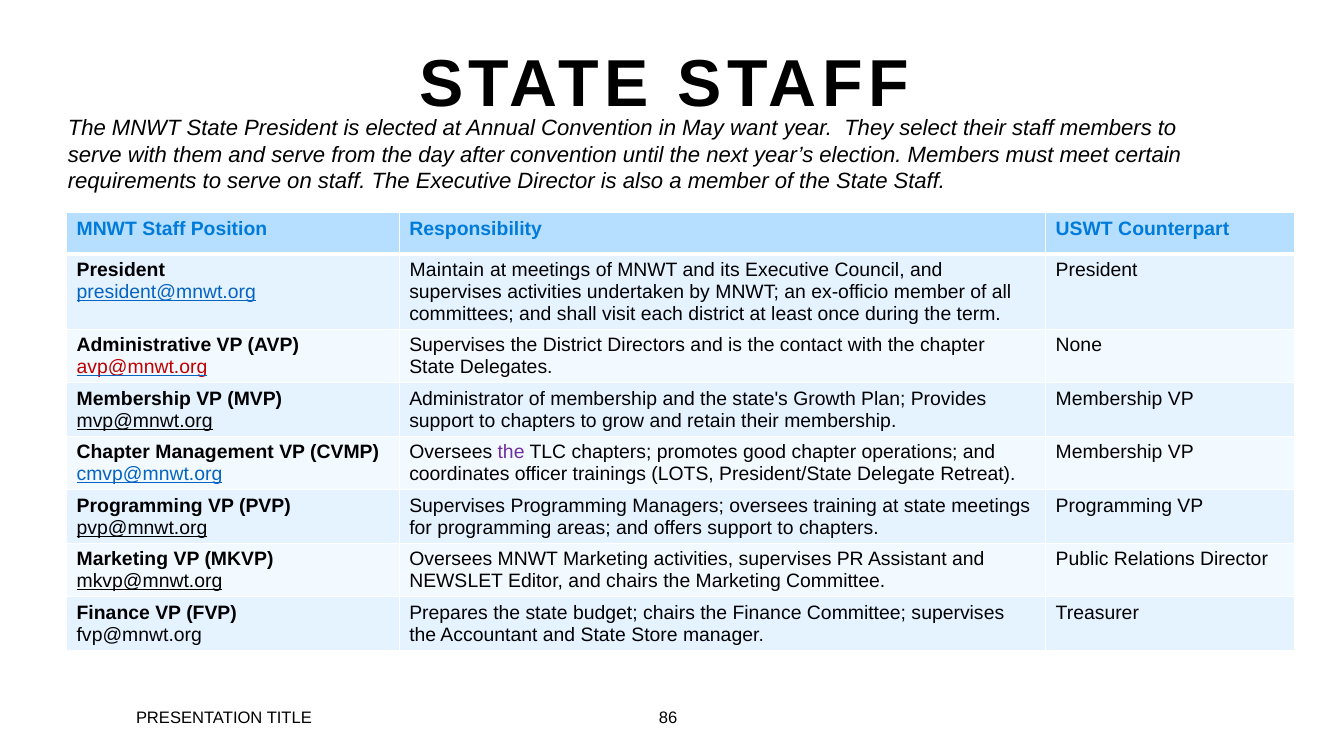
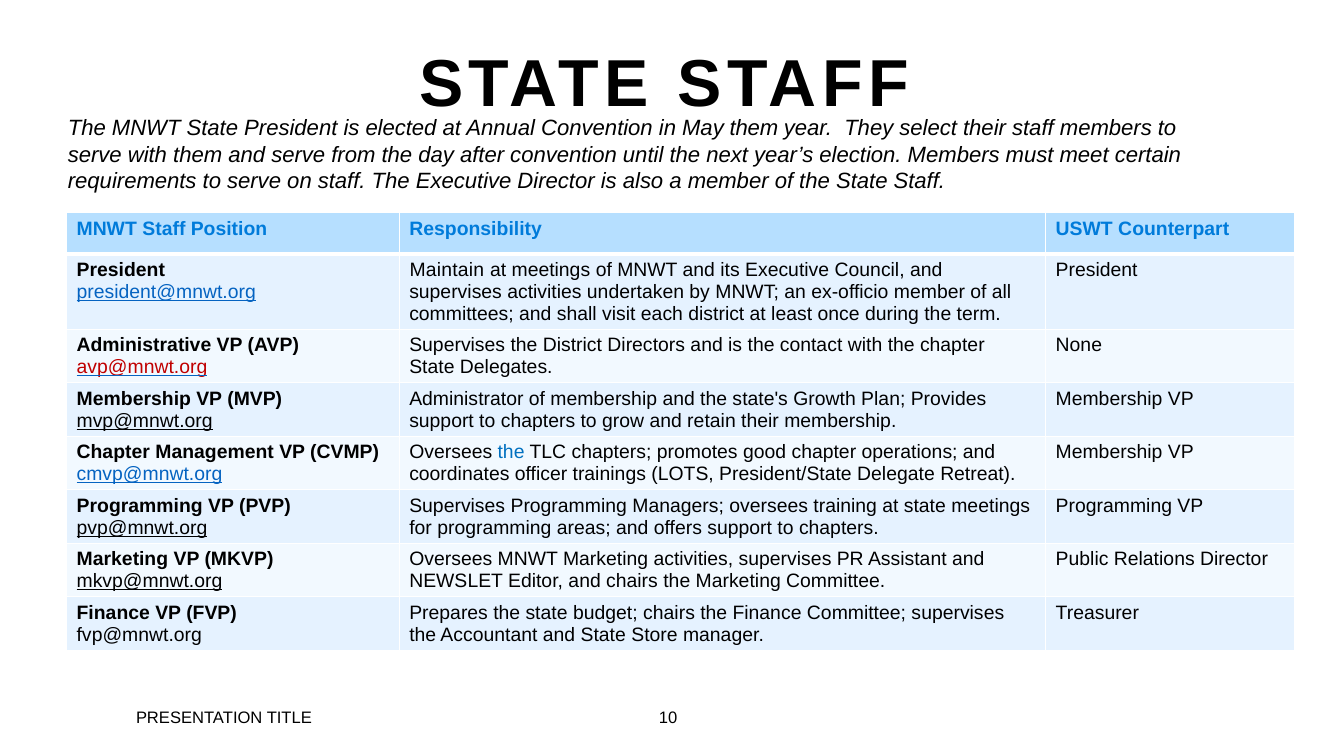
May want: want -> them
the at (511, 453) colour: purple -> blue
86: 86 -> 10
